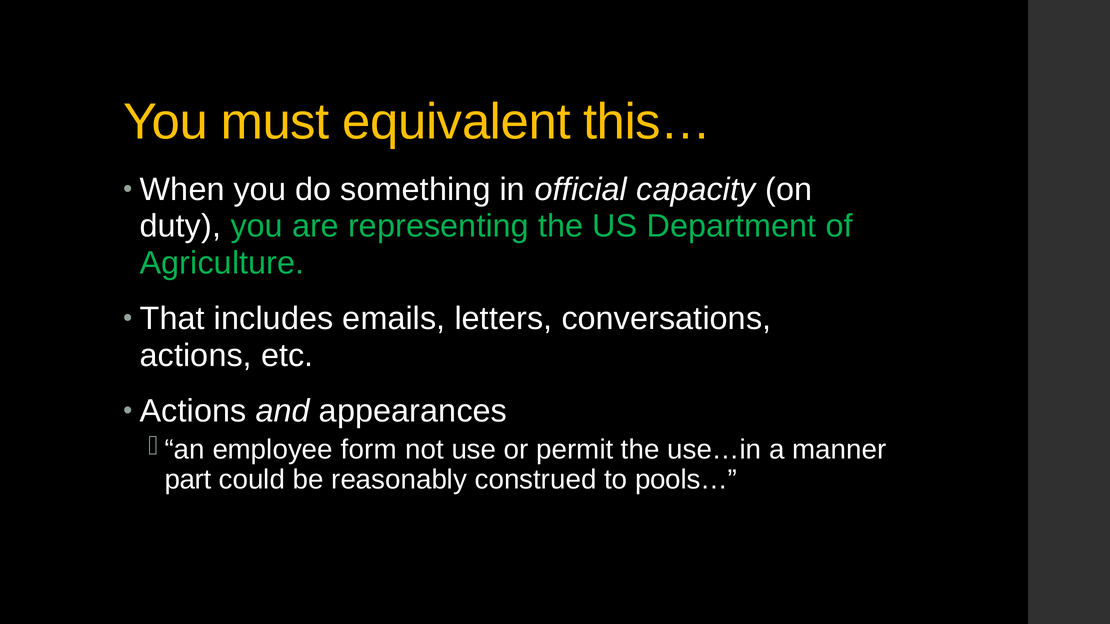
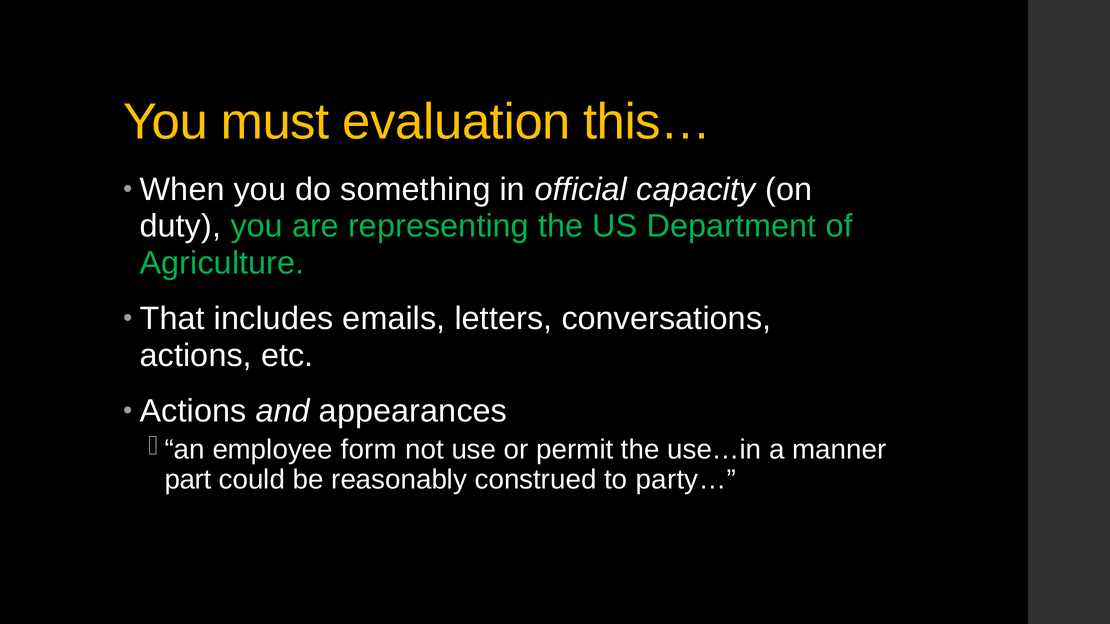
equivalent: equivalent -> evaluation
pools…: pools… -> party…
